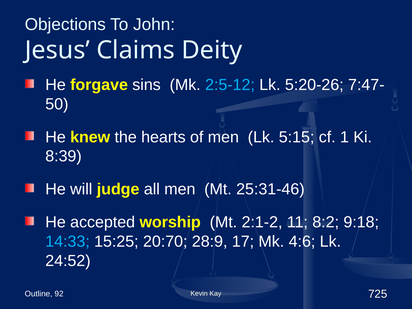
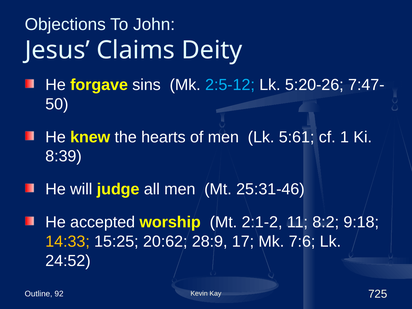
5:15: 5:15 -> 5:61
14:33 colour: light blue -> yellow
20:70: 20:70 -> 20:62
4:6: 4:6 -> 7:6
